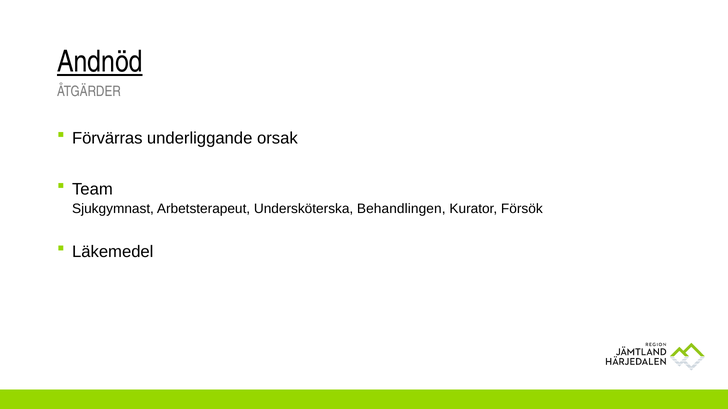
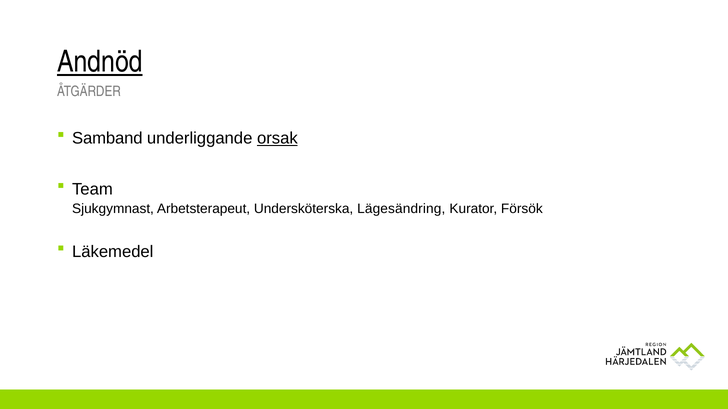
Förvärras: Förvärras -> Samband
orsak underline: none -> present
Behandlingen: Behandlingen -> Lägesändring
